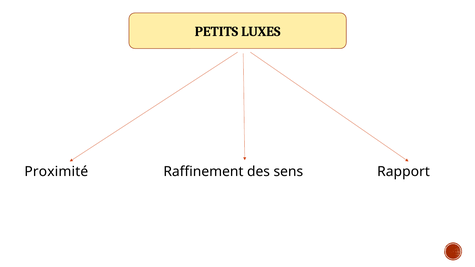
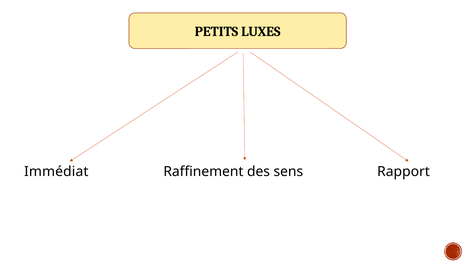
Proximité: Proximité -> Immédiat
